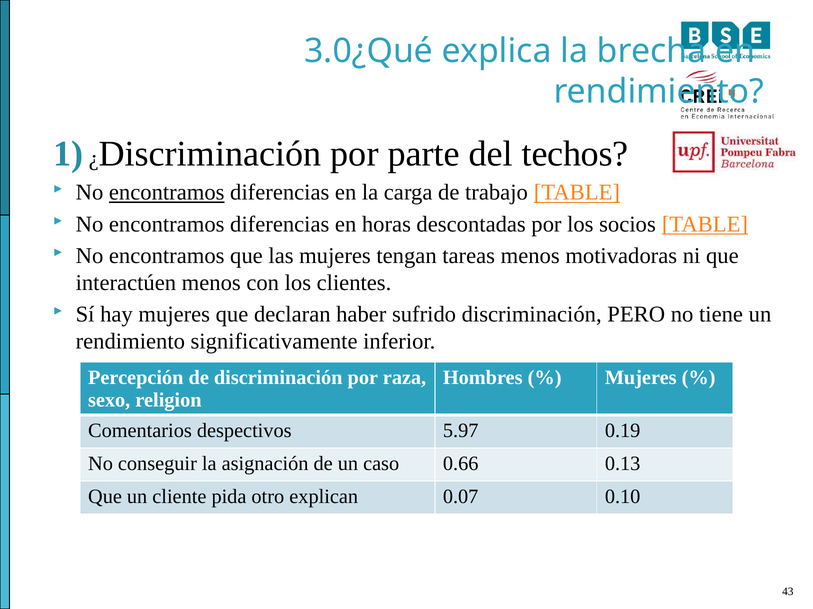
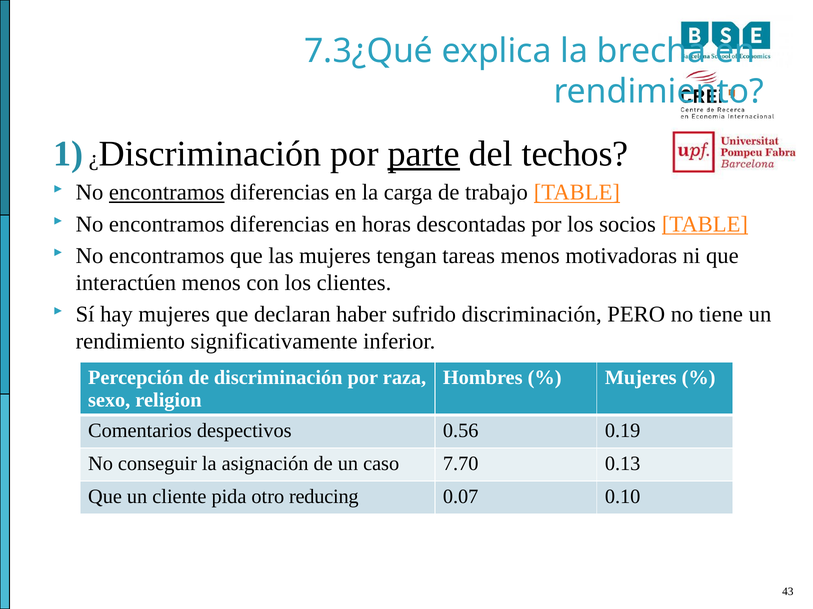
3.0¿Qué: 3.0¿Qué -> 7.3¿Qué
parte underline: none -> present
5.97: 5.97 -> 0.56
0.66: 0.66 -> 7.70
explican: explican -> reducing
